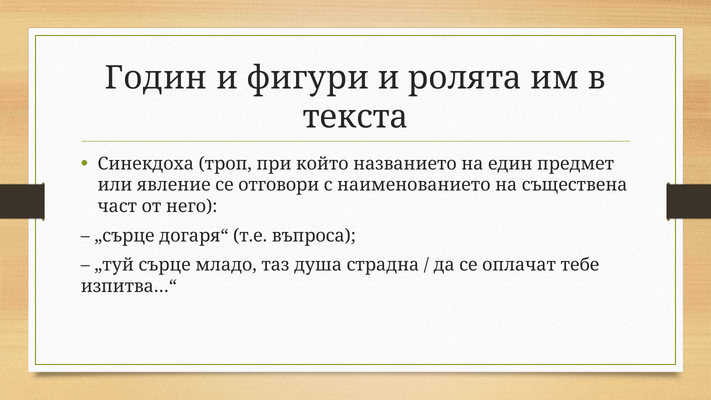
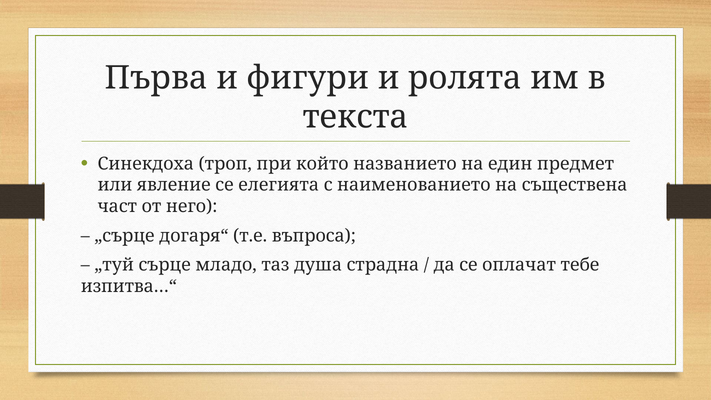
Годин: Годин -> Първа
отговори: отговори -> елегията
